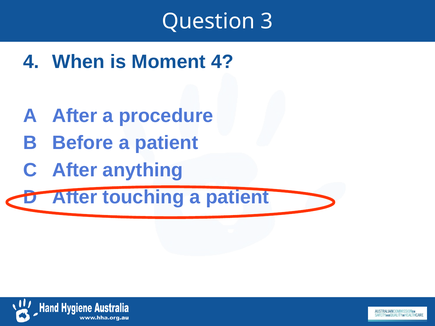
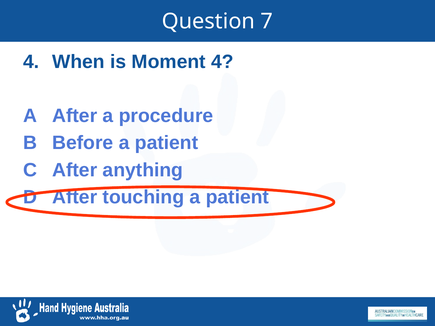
3: 3 -> 7
